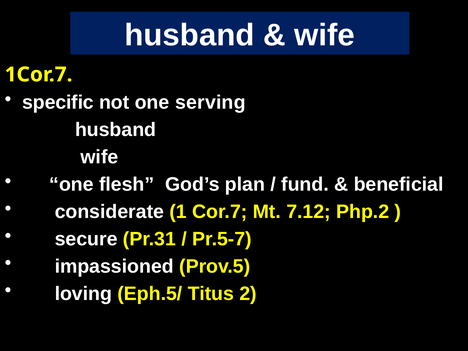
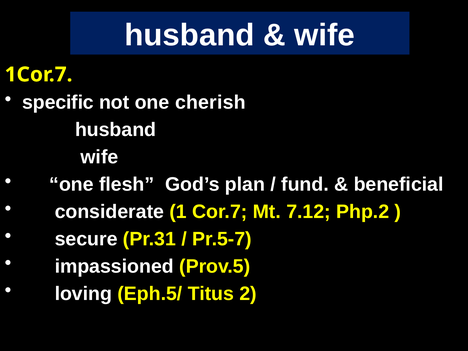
serving: serving -> cherish
